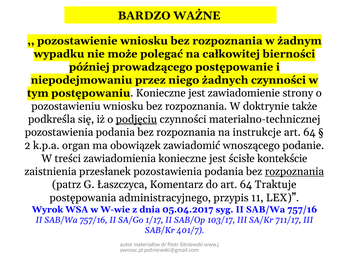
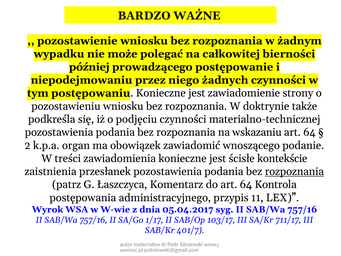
podjęciu underline: present -> none
instrukcje: instrukcje -> wskazaniu
Traktuje: Traktuje -> Kontrola
